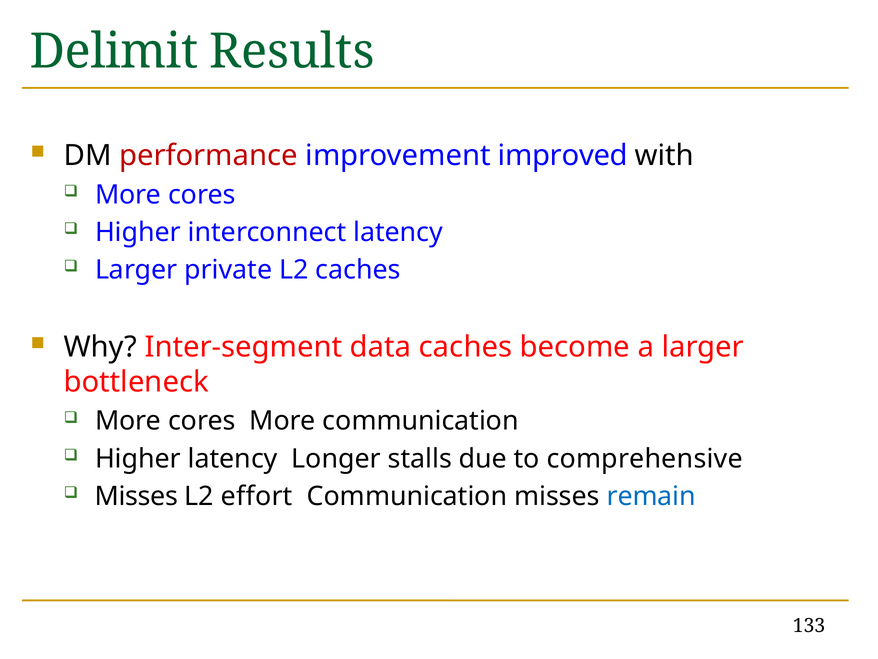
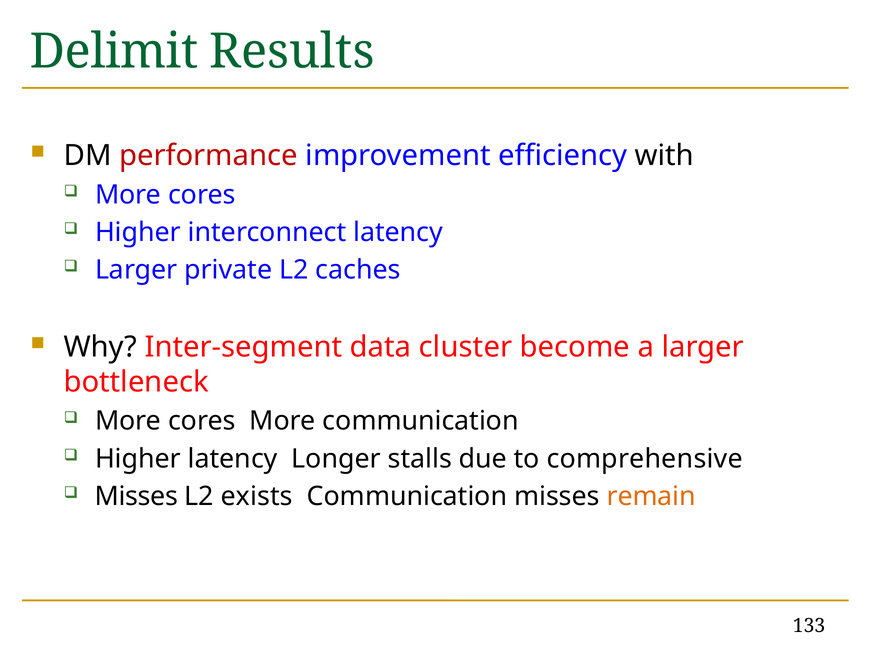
improved: improved -> efficiency
data caches: caches -> cluster
effort: effort -> exists
remain colour: blue -> orange
